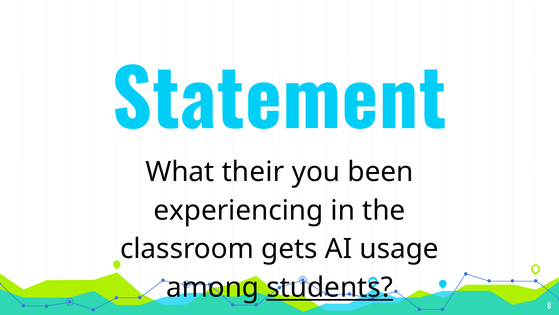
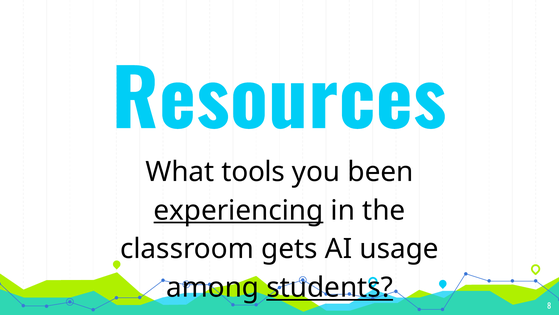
Statement: Statement -> Resources
their: their -> tools
experiencing underline: none -> present
